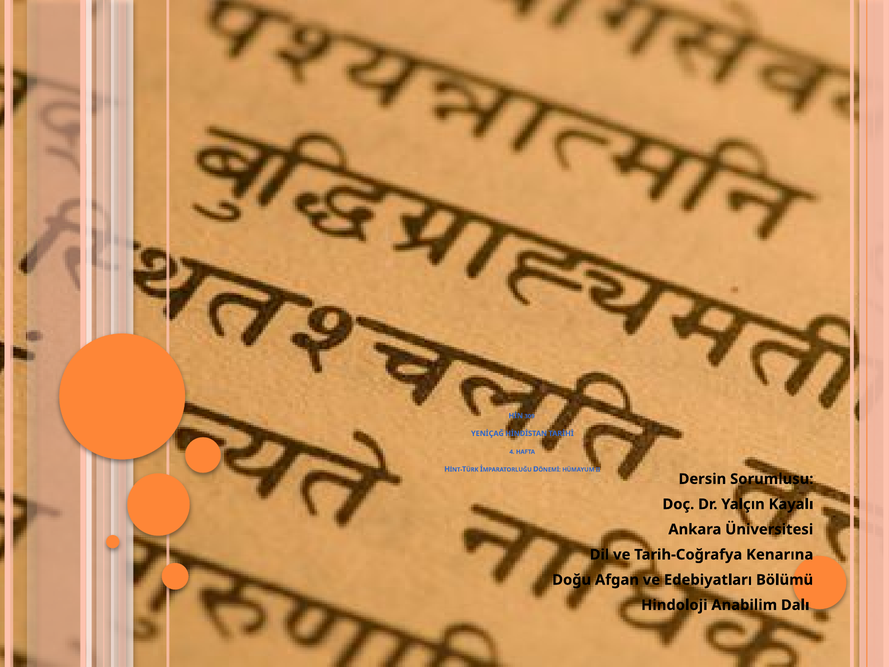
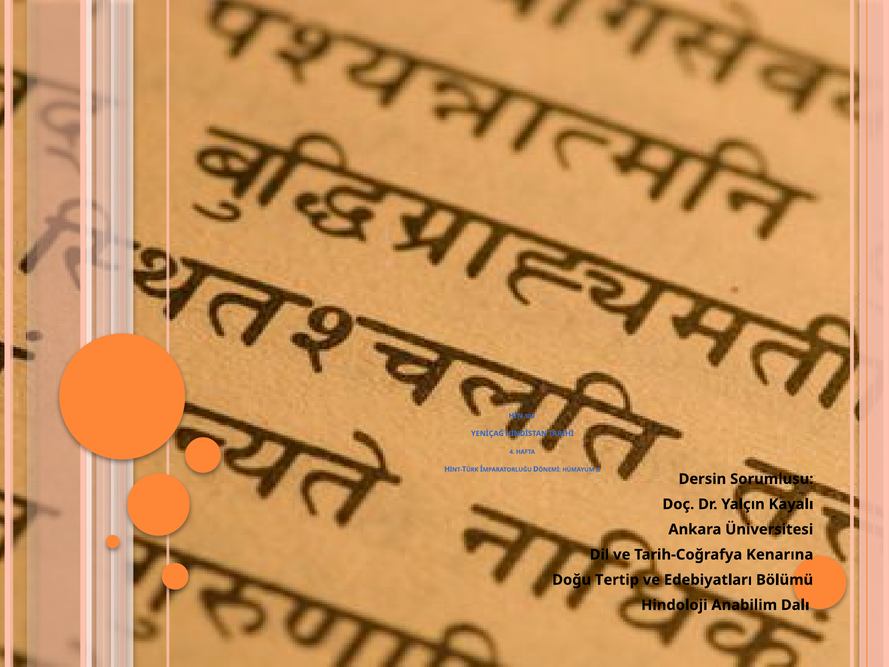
Afgan: Afgan -> Tertip
